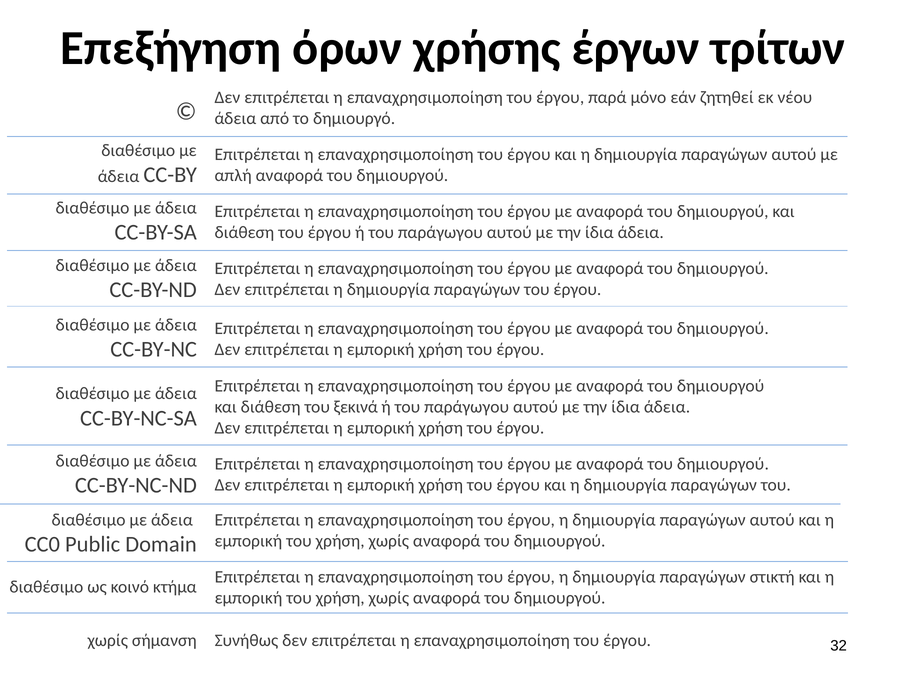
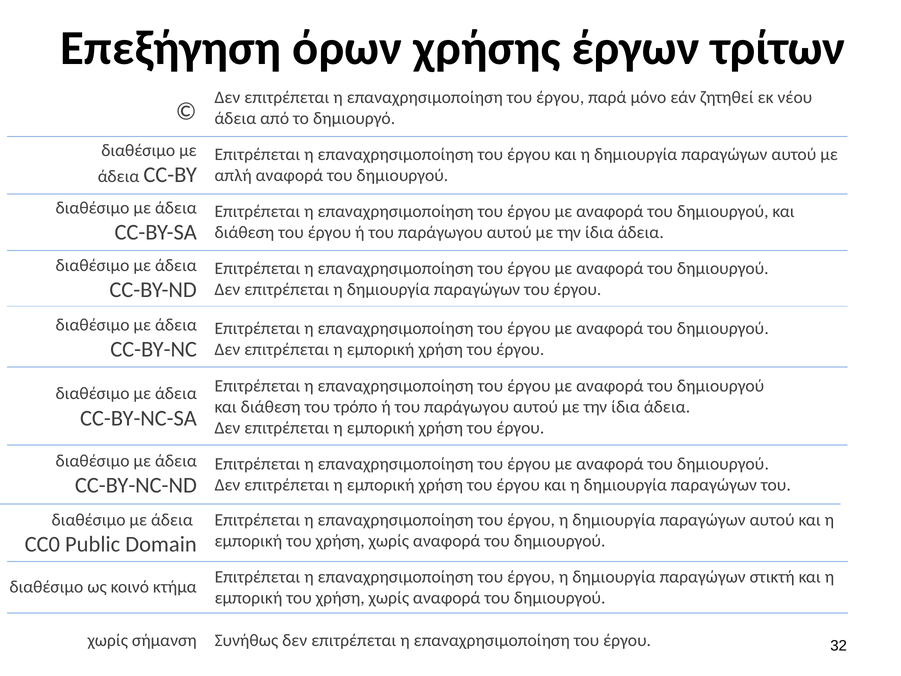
ξεκινά: ξεκινά -> τρόπο
